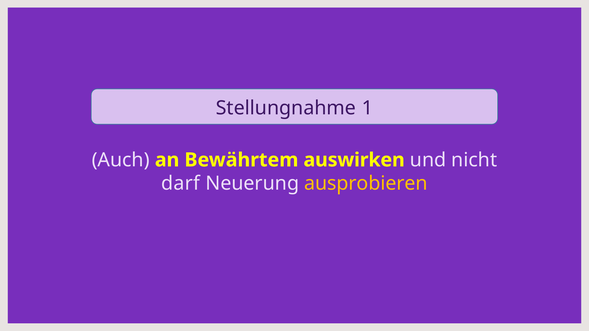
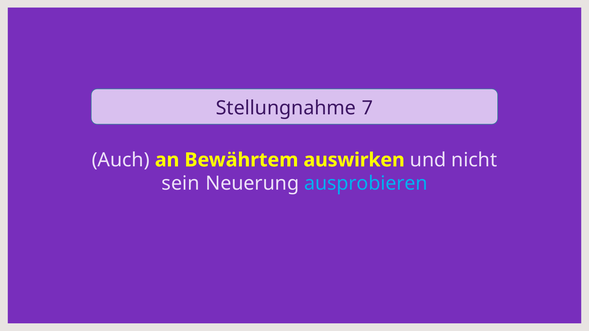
1: 1 -> 7
darf: darf -> sein
ausprobieren colour: yellow -> light blue
